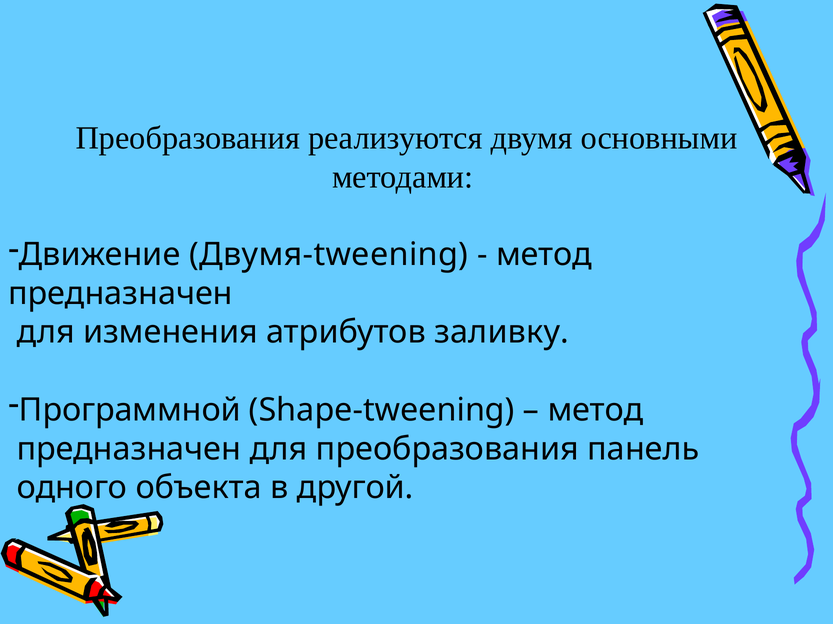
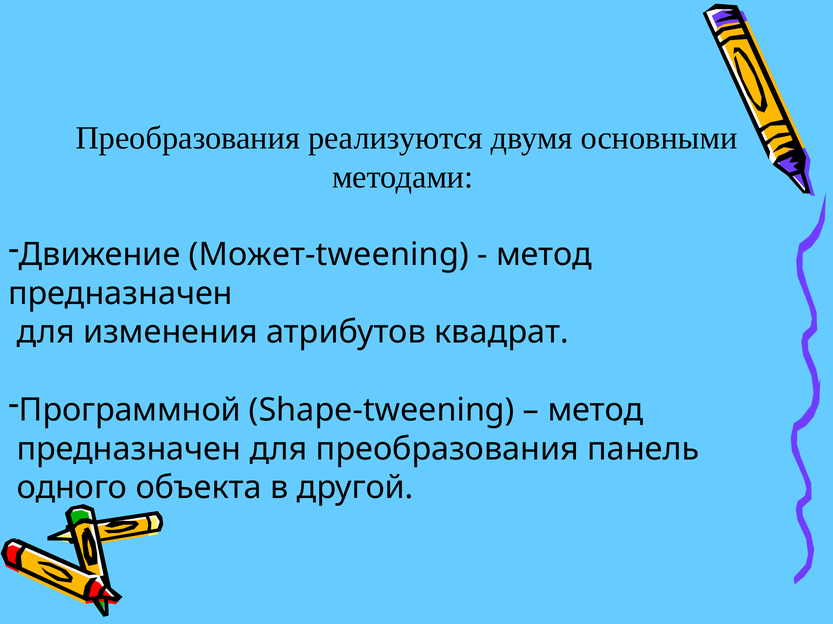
Двумя-tweening: Двумя-tweening -> Может-tweening
заливку: заливку -> квадрат
